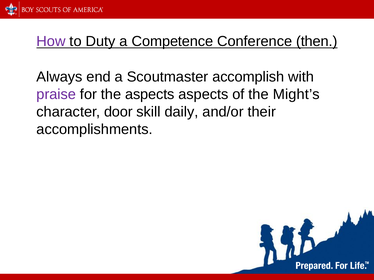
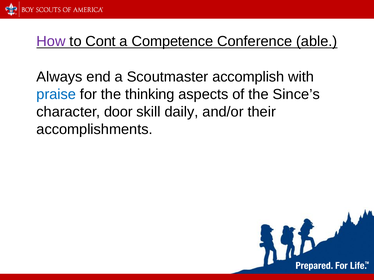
Duty: Duty -> Cont
then: then -> able
praise colour: purple -> blue
the aspects: aspects -> thinking
Might’s: Might’s -> Since’s
